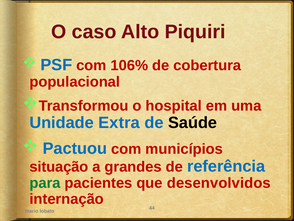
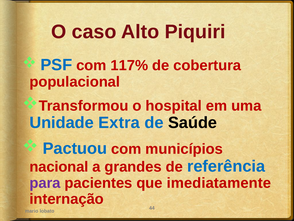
106%: 106% -> 117%
situação: situação -> nacional
para colour: green -> purple
desenvolvidos: desenvolvidos -> imediatamente
